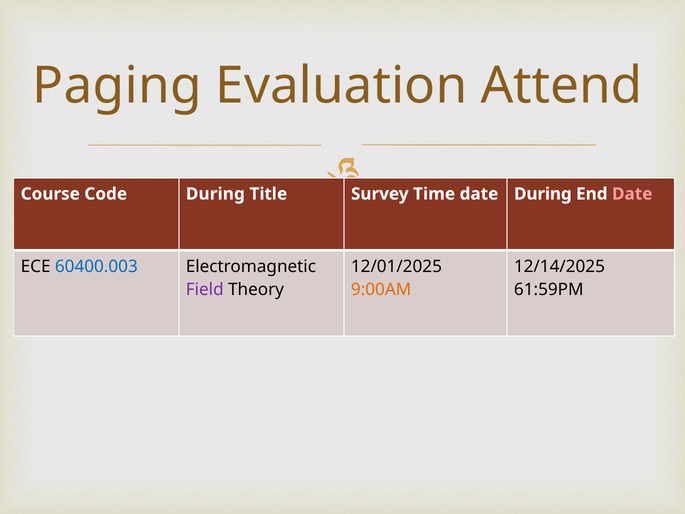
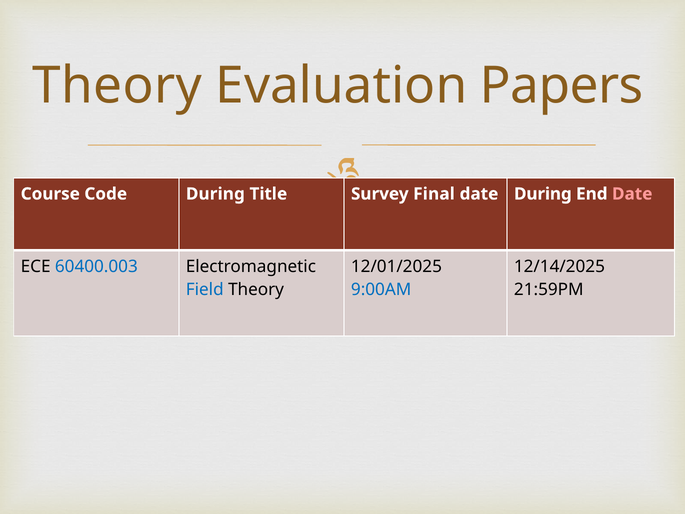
Paging at (117, 86): Paging -> Theory
Attend: Attend -> Papers
Time: Time -> Final
Field colour: purple -> blue
9:00AM colour: orange -> blue
61:59PM: 61:59PM -> 21:59PM
